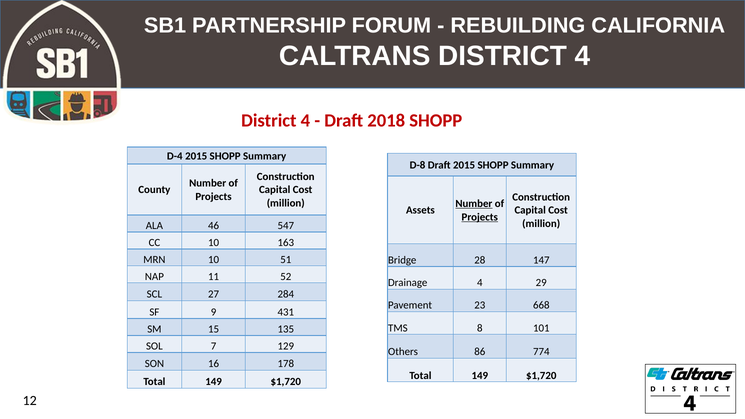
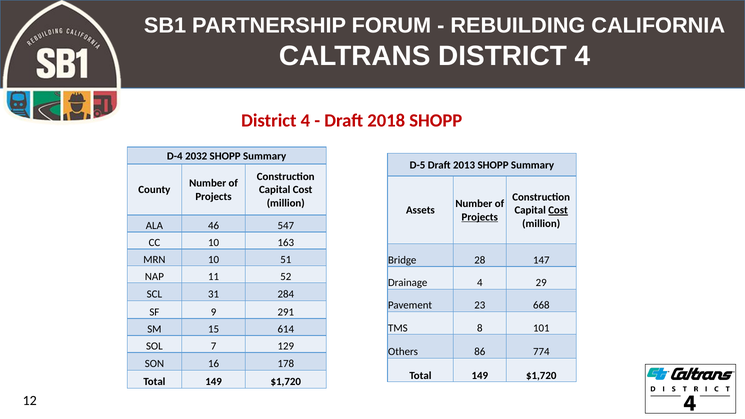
D-4 2015: 2015 -> 2032
D-8: D-8 -> D-5
Draft 2015: 2015 -> 2013
Number at (474, 204) underline: present -> none
Cost at (558, 210) underline: none -> present
27: 27 -> 31
431: 431 -> 291
135: 135 -> 614
